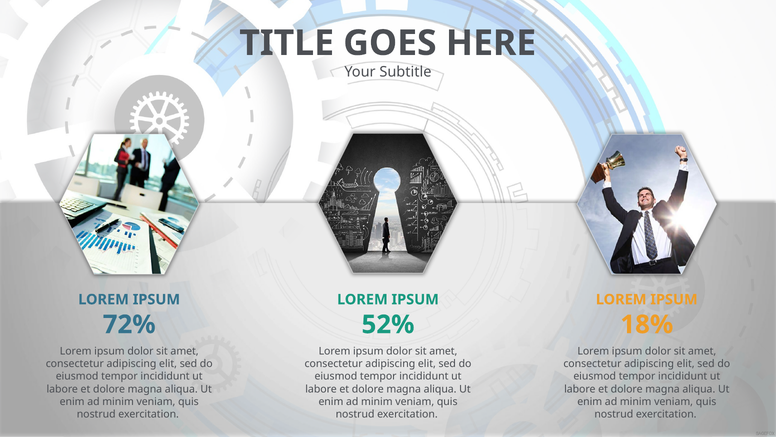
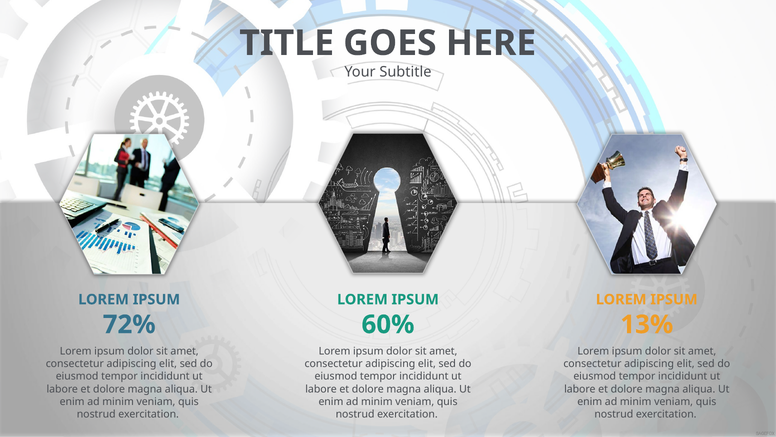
52%: 52% -> 60%
18%: 18% -> 13%
